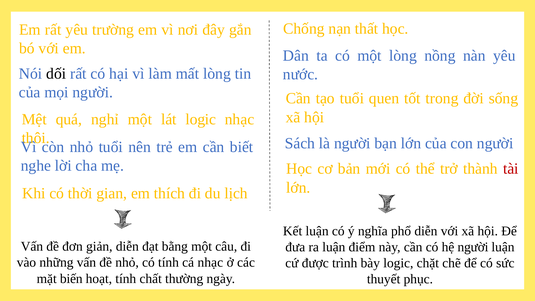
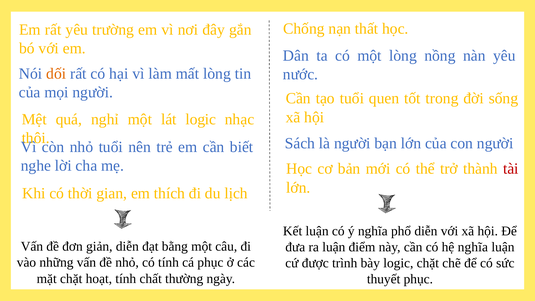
dối colour: black -> orange
hệ người: người -> nghĩa
cá nhạc: nhạc -> phục
mặt biến: biến -> chặt
